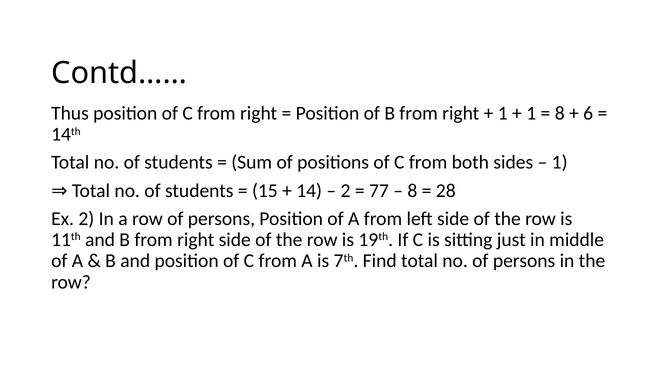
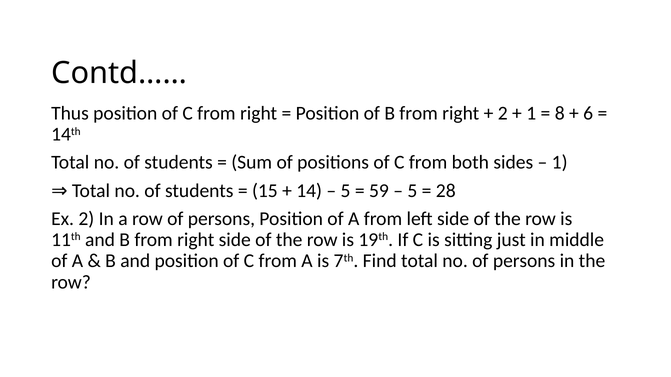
1 at (503, 113): 1 -> 2
2 at (346, 191): 2 -> 5
77: 77 -> 59
8 at (412, 191): 8 -> 5
